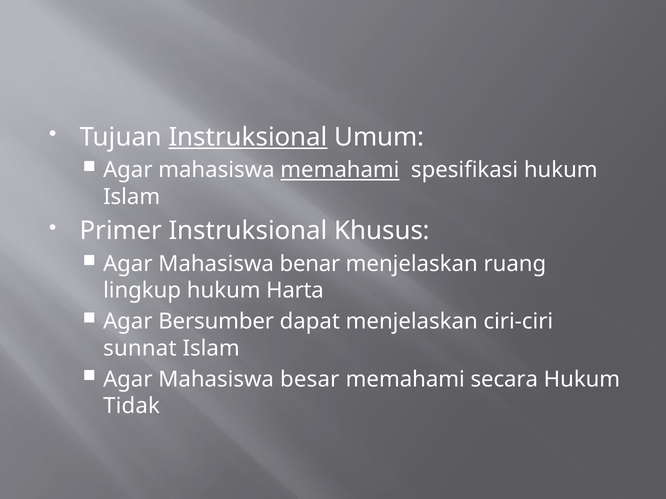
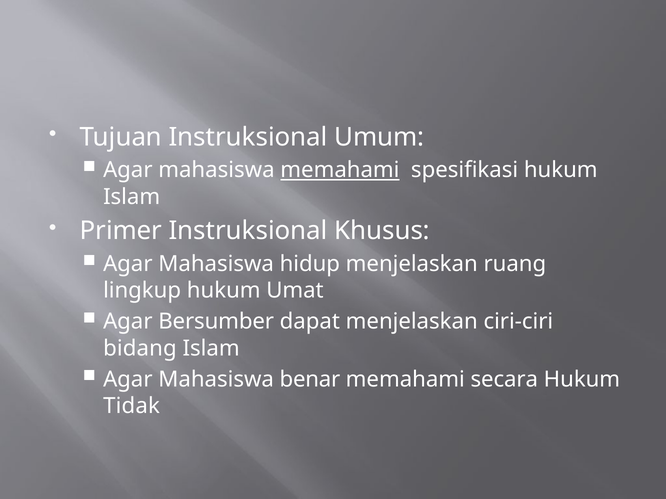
Instruksional at (248, 137) underline: present -> none
benar: benar -> hidup
Harta: Harta -> Umat
sunnat: sunnat -> bidang
besar: besar -> benar
